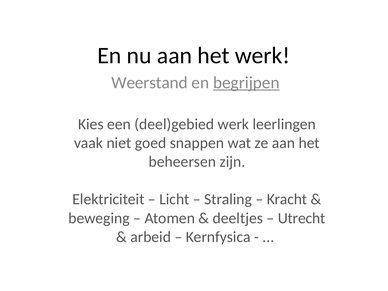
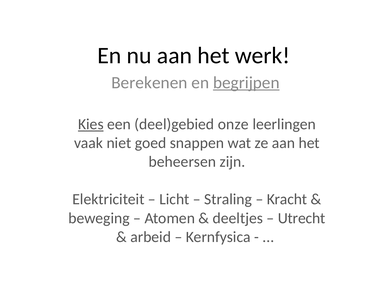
Weerstand: Weerstand -> Berekenen
Kies underline: none -> present
deel)gebied werk: werk -> onze
